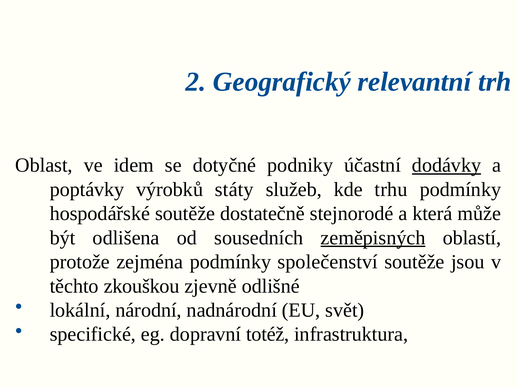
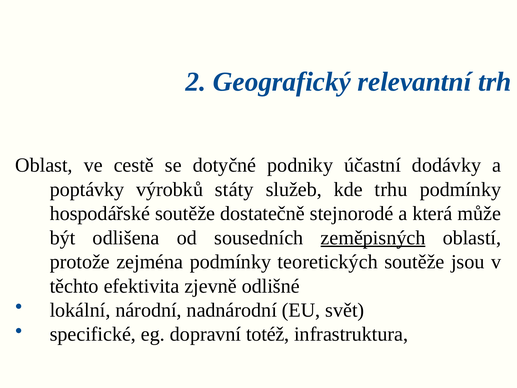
idem: idem -> cestě
dodávky underline: present -> none
společenství: společenství -> teoretických
zkouškou: zkouškou -> efektivita
